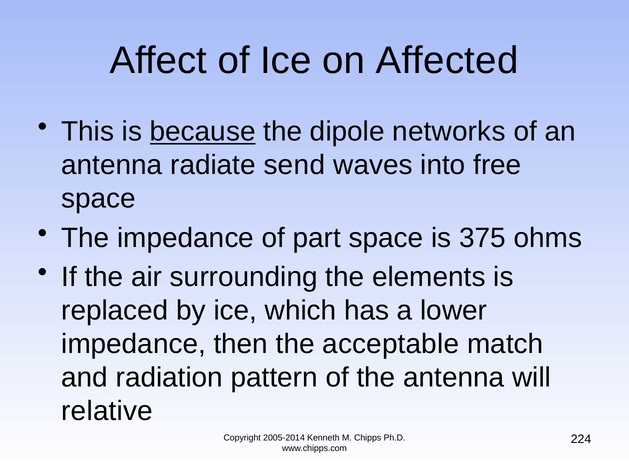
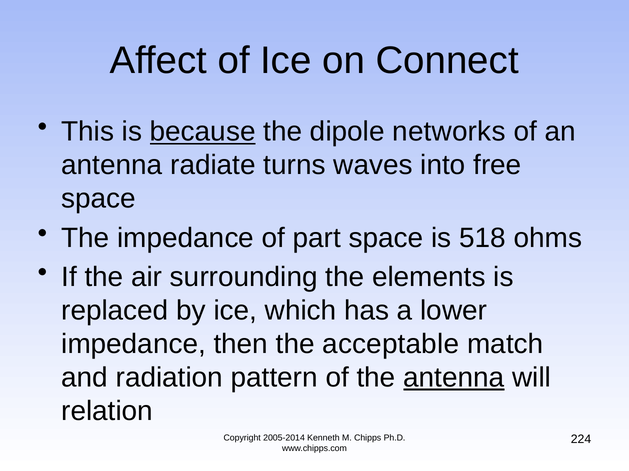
Affected: Affected -> Connect
send: send -> turns
375: 375 -> 518
antenna at (454, 378) underline: none -> present
relative: relative -> relation
